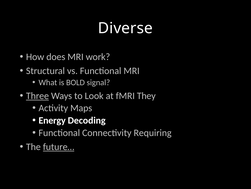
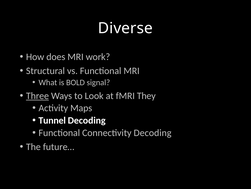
Energy: Energy -> Tunnel
Connectivity Requiring: Requiring -> Decoding
future… underline: present -> none
